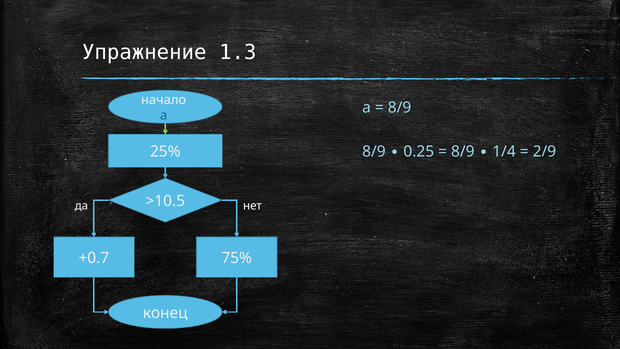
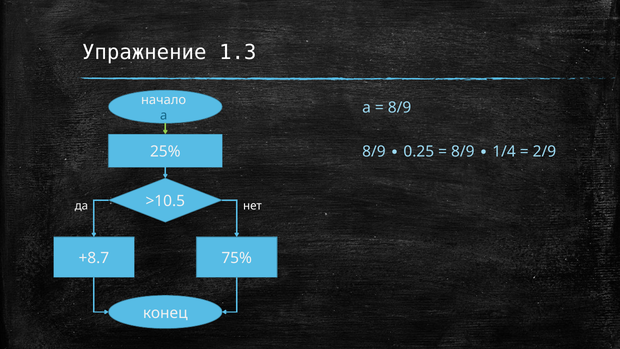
+0.7: +0.7 -> +8.7
